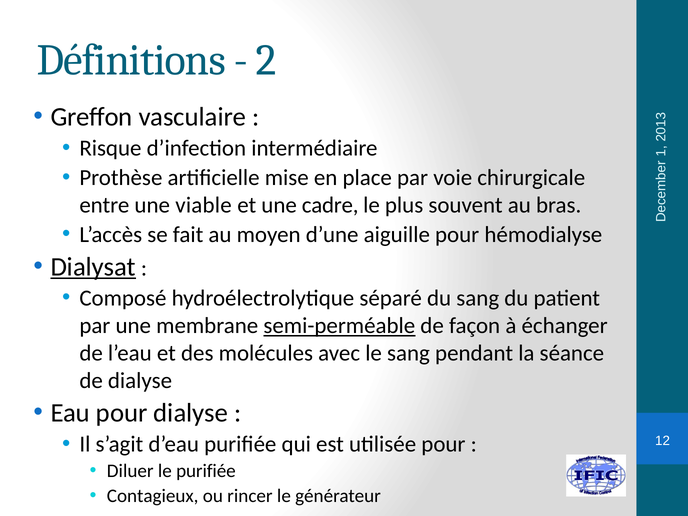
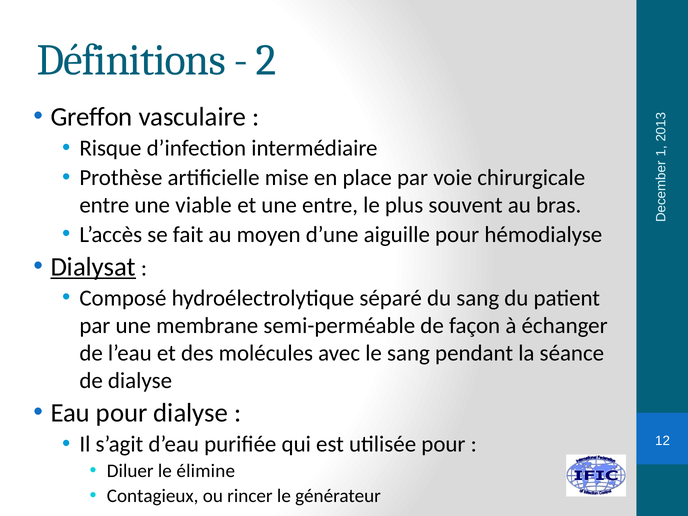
une cadre: cadre -> entre
semi-perméable underline: present -> none
le purifiée: purifiée -> élimine
